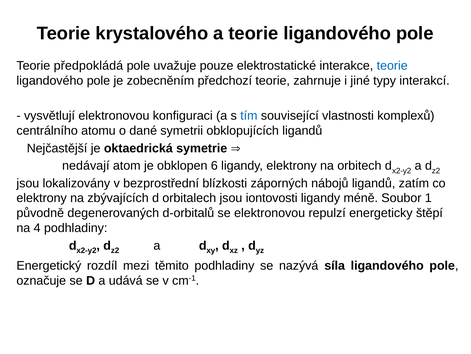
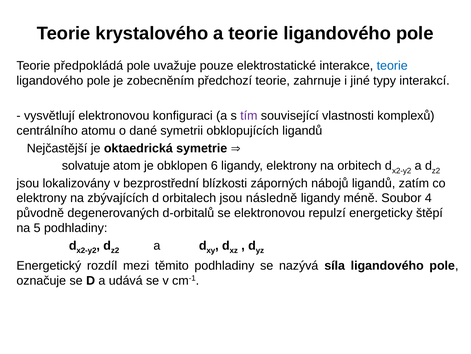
tím colour: blue -> purple
nedávají: nedávají -> solvatuje
iontovosti: iontovosti -> následně
1: 1 -> 4
4: 4 -> 5
